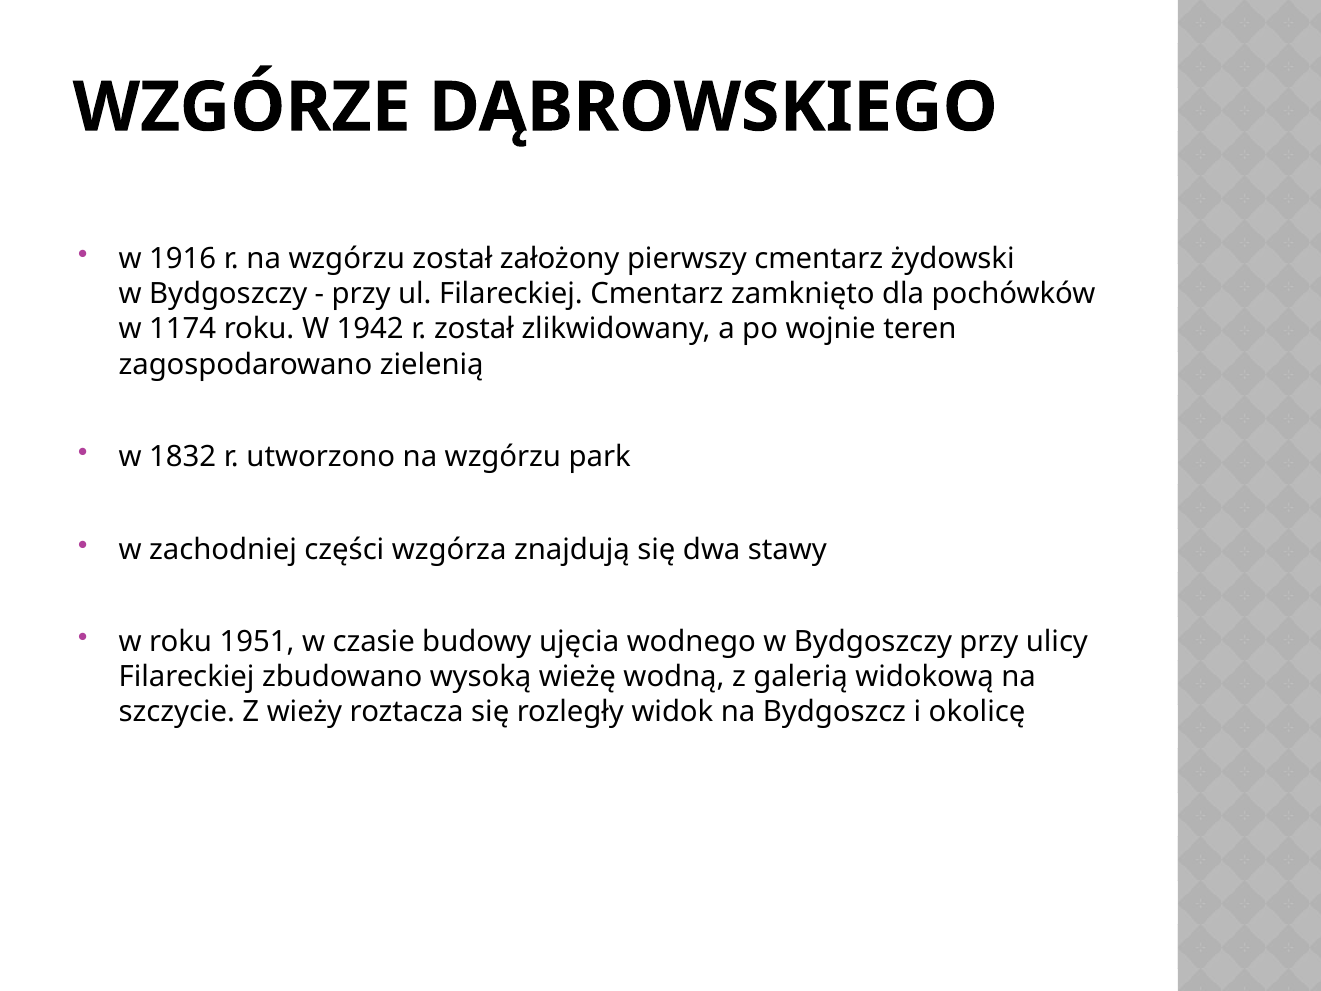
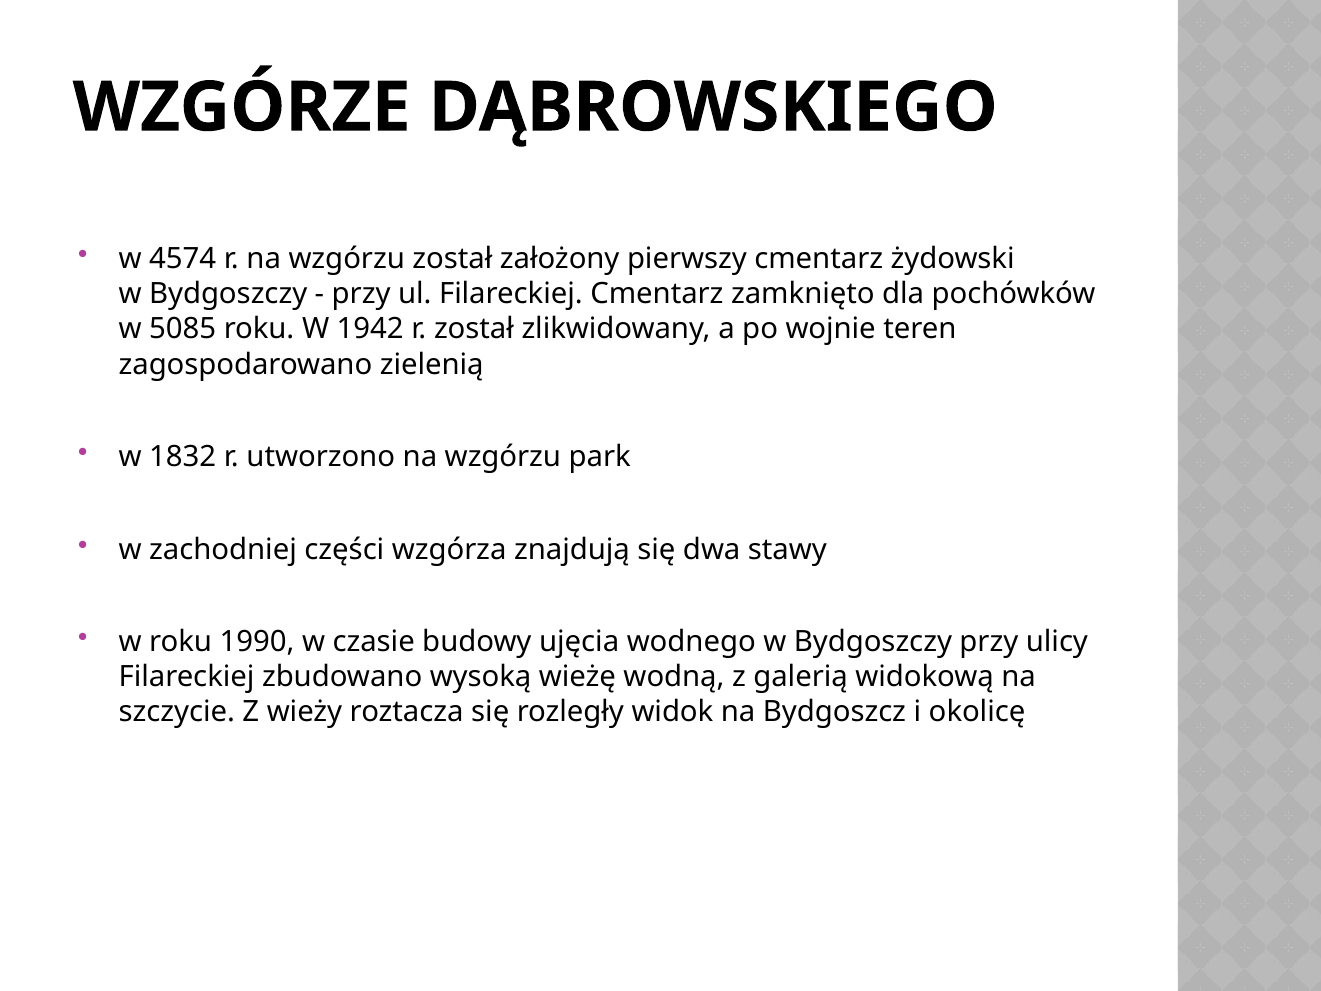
1916: 1916 -> 4574
1174: 1174 -> 5085
1951: 1951 -> 1990
